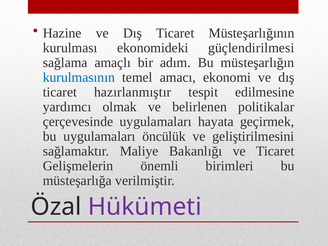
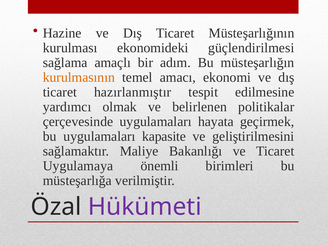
kurulmasının colour: blue -> orange
öncülük: öncülük -> kapasite
Gelişmelerin: Gelişmelerin -> Uygulamaya
